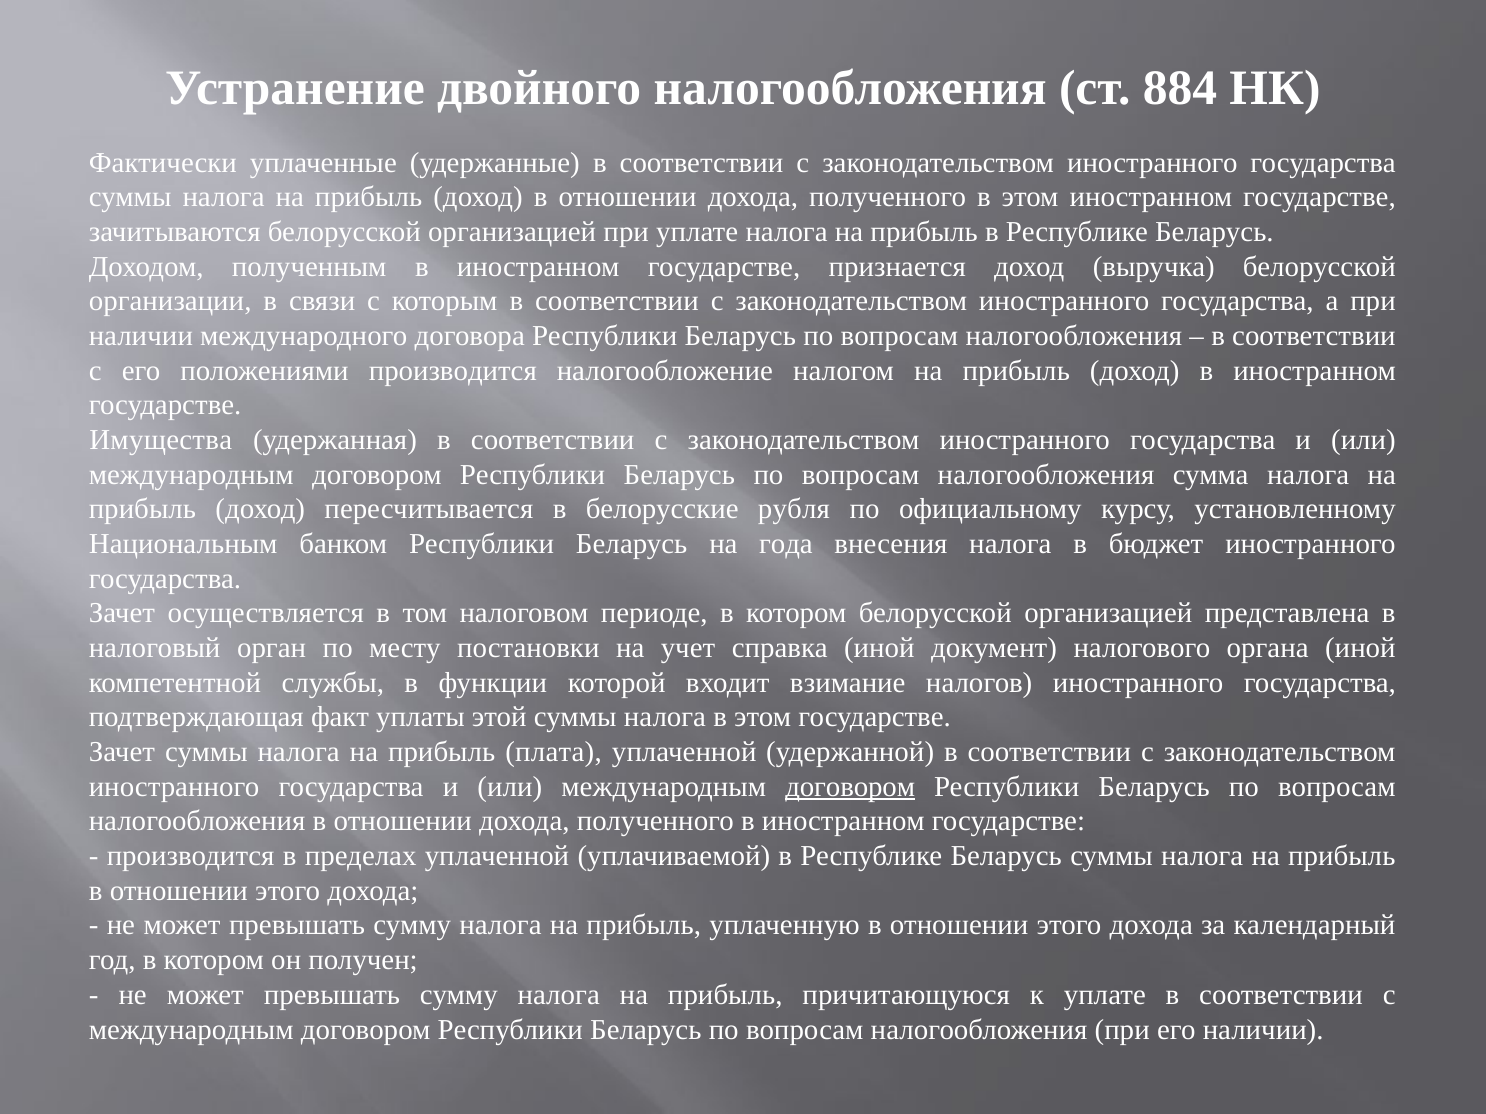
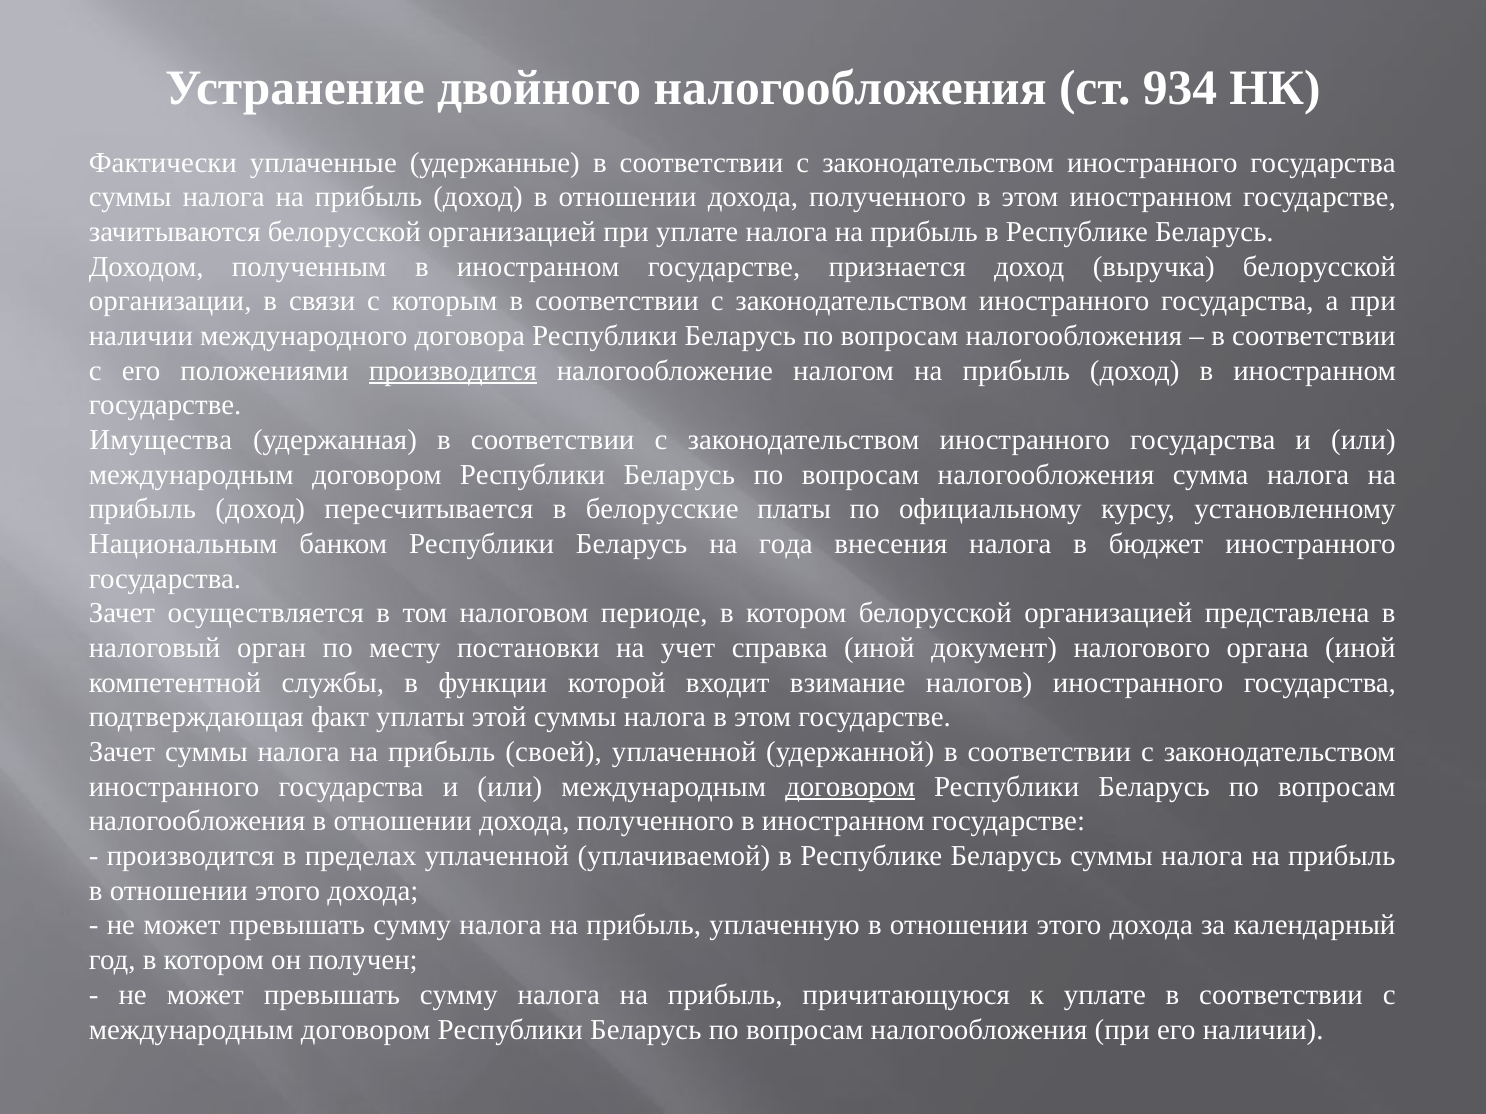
884: 884 -> 934
производится at (453, 371) underline: none -> present
рубля: рубля -> платы
плата: плата -> своей
